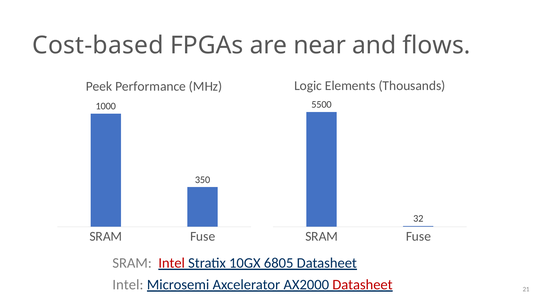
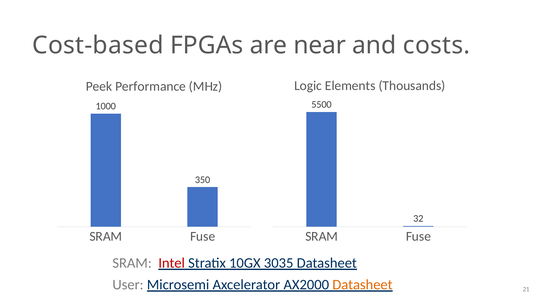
flows: flows -> costs
6805: 6805 -> 3035
Intel at (128, 284): Intel -> User
Datasheet at (362, 284) colour: red -> orange
